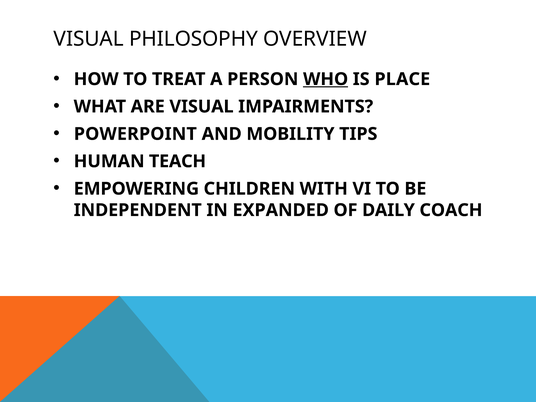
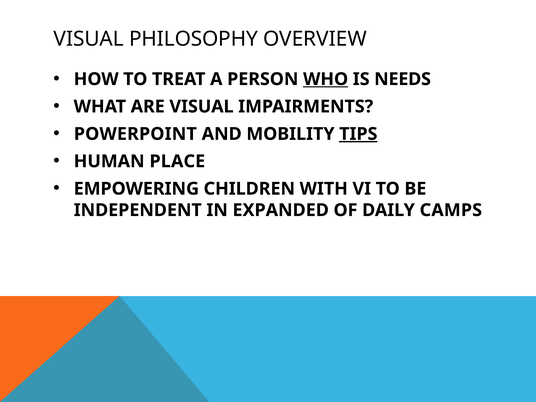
PLACE: PLACE -> NEEDS
TIPS underline: none -> present
TEACH: TEACH -> PLACE
COACH: COACH -> CAMPS
